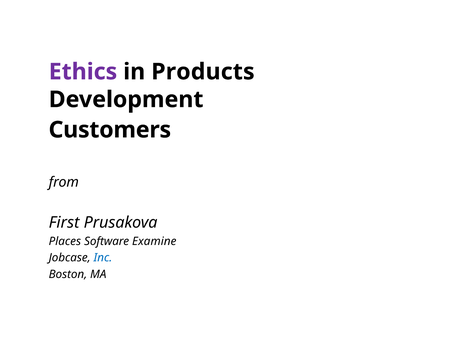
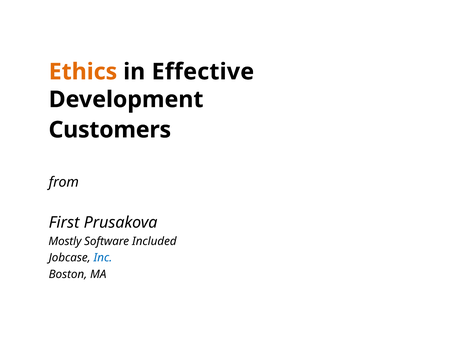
Ethics colour: purple -> orange
Products: Products -> Effective
Places: Places -> Mostly
Examine: Examine -> Included
